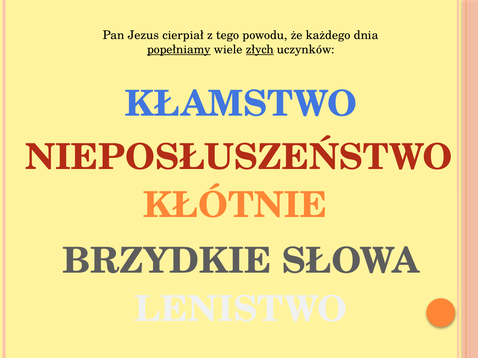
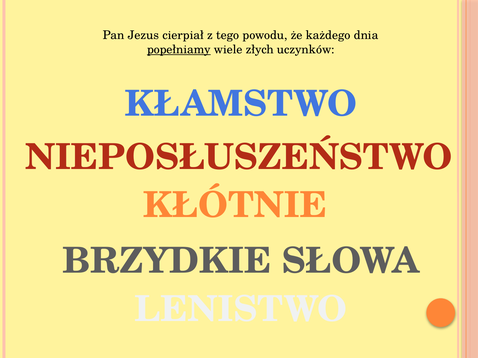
złych underline: present -> none
